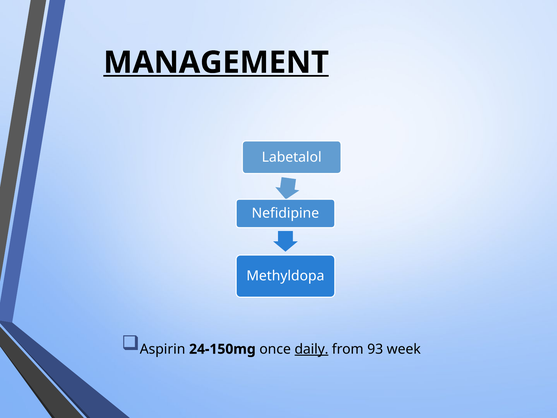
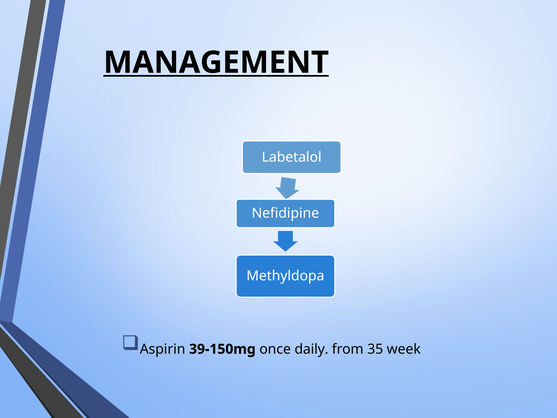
24-150mg: 24-150mg -> 39-150mg
daily underline: present -> none
93: 93 -> 35
